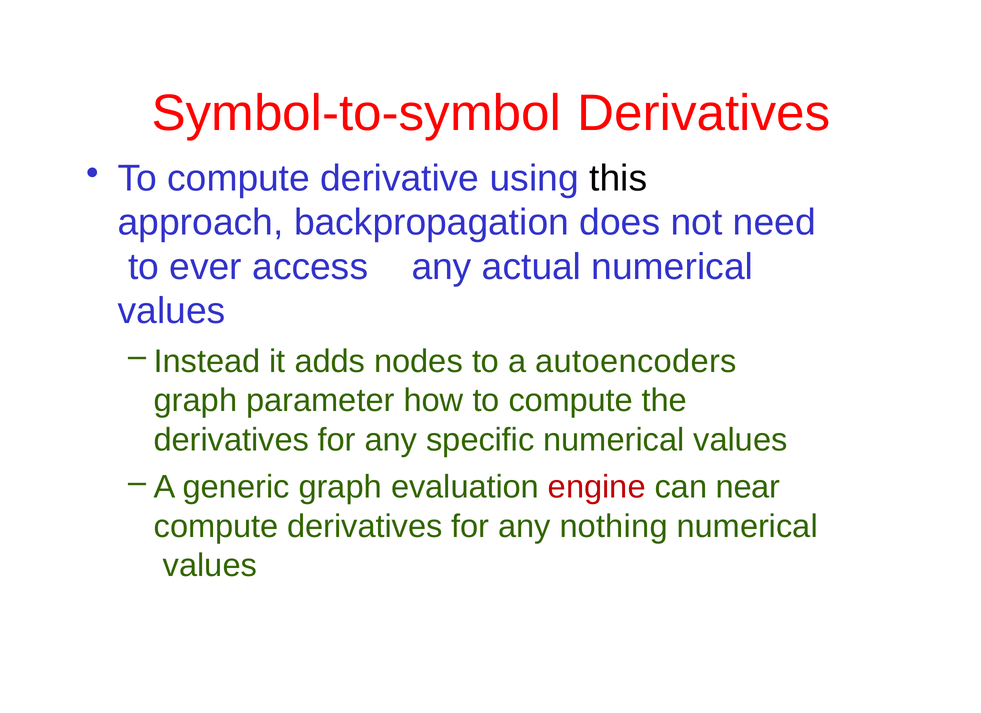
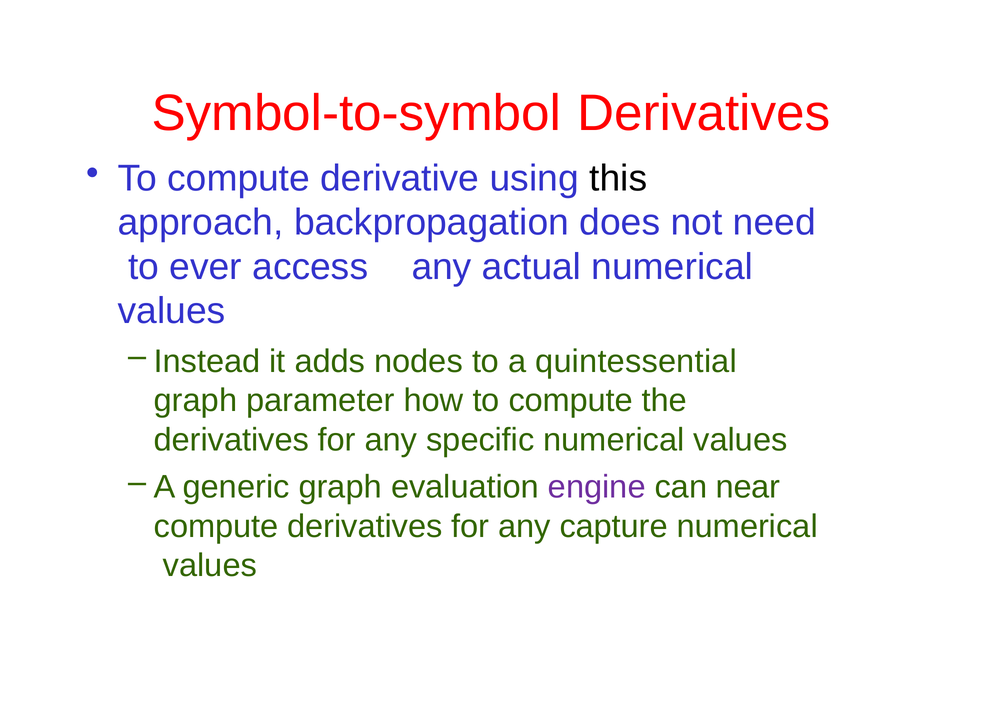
autoencoders: autoencoders -> quintessential
engine colour: red -> purple
nothing: nothing -> capture
